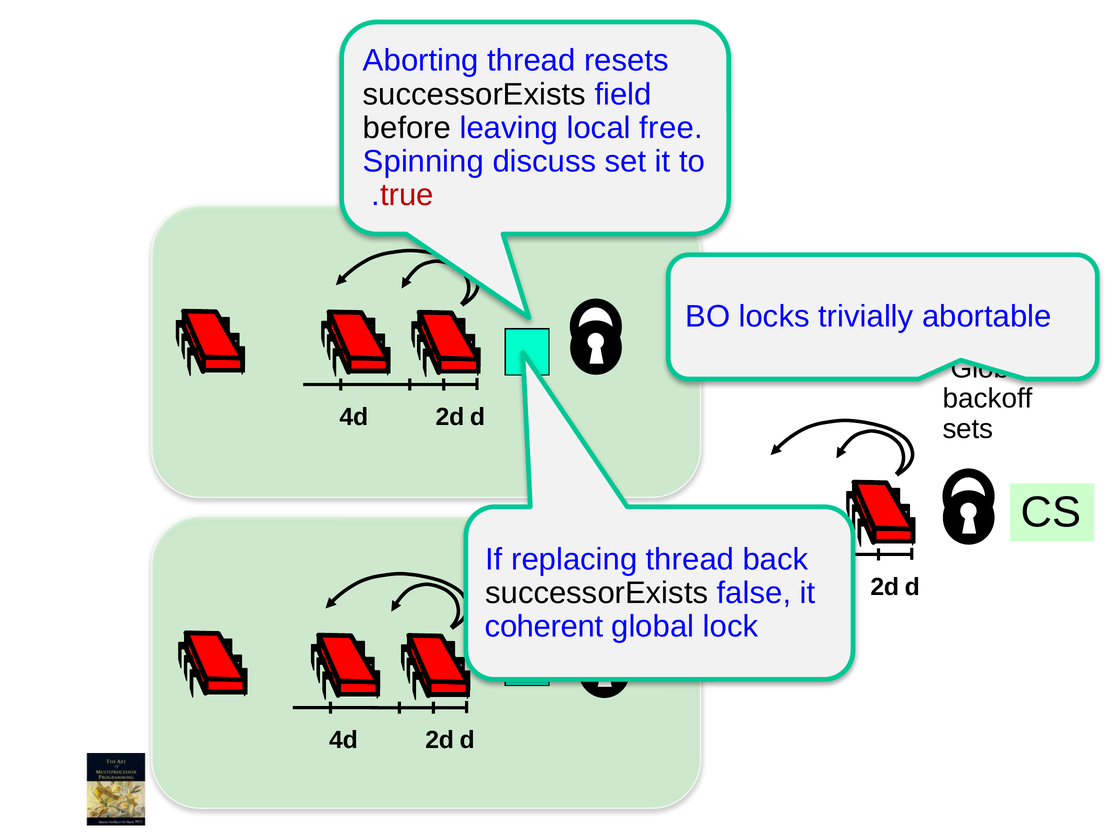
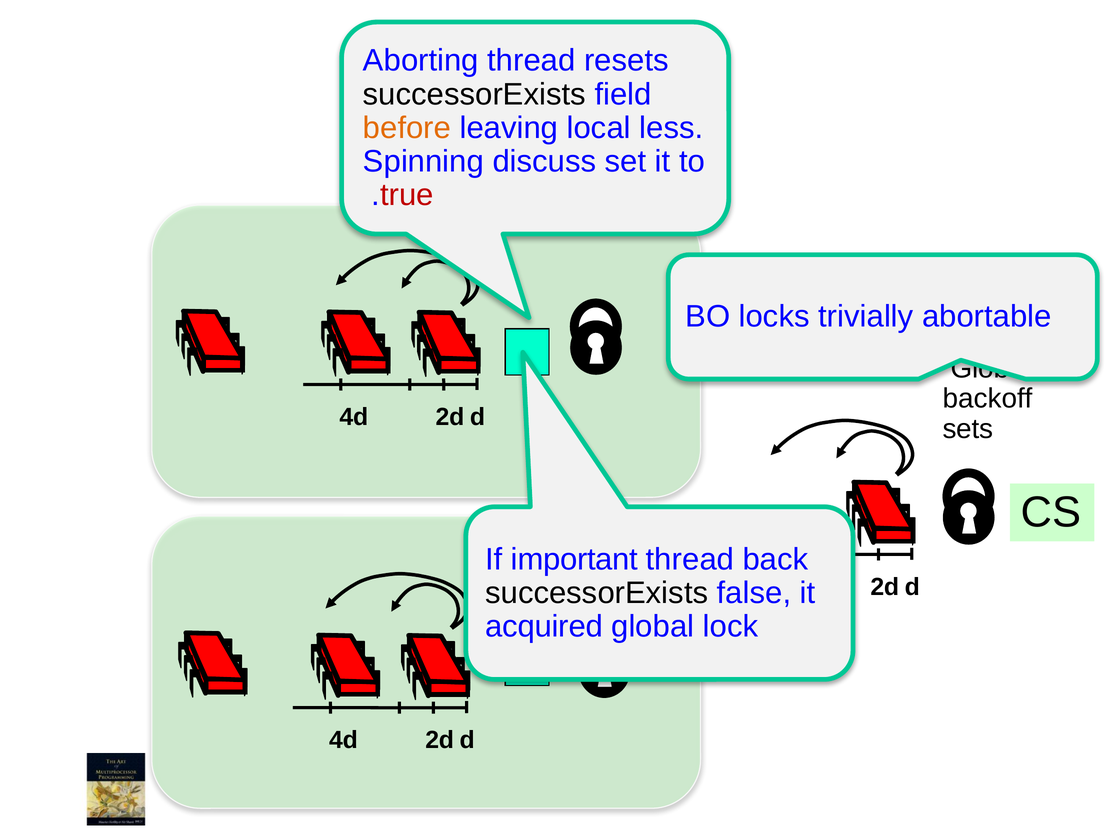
before colour: black -> orange
free: free -> less
replacing: replacing -> important
coherent: coherent -> acquired
